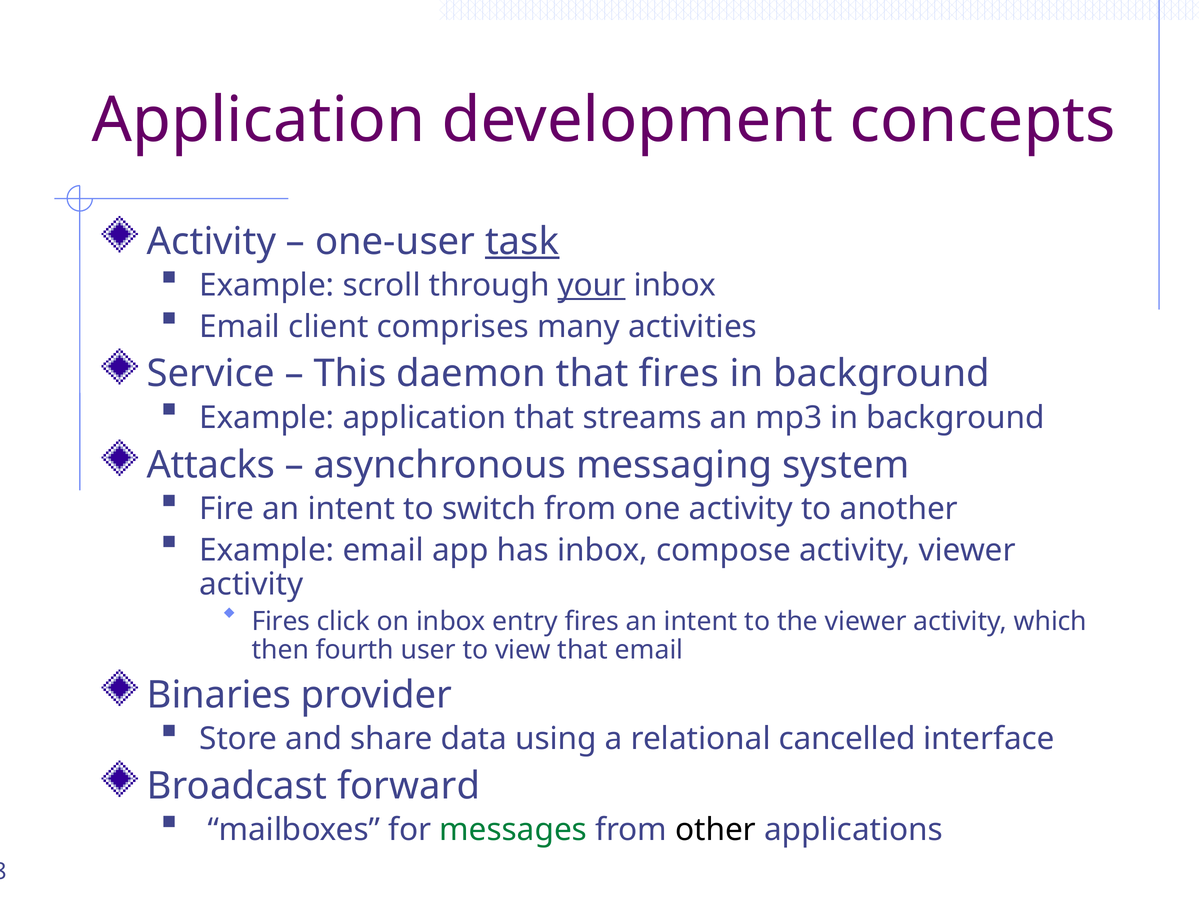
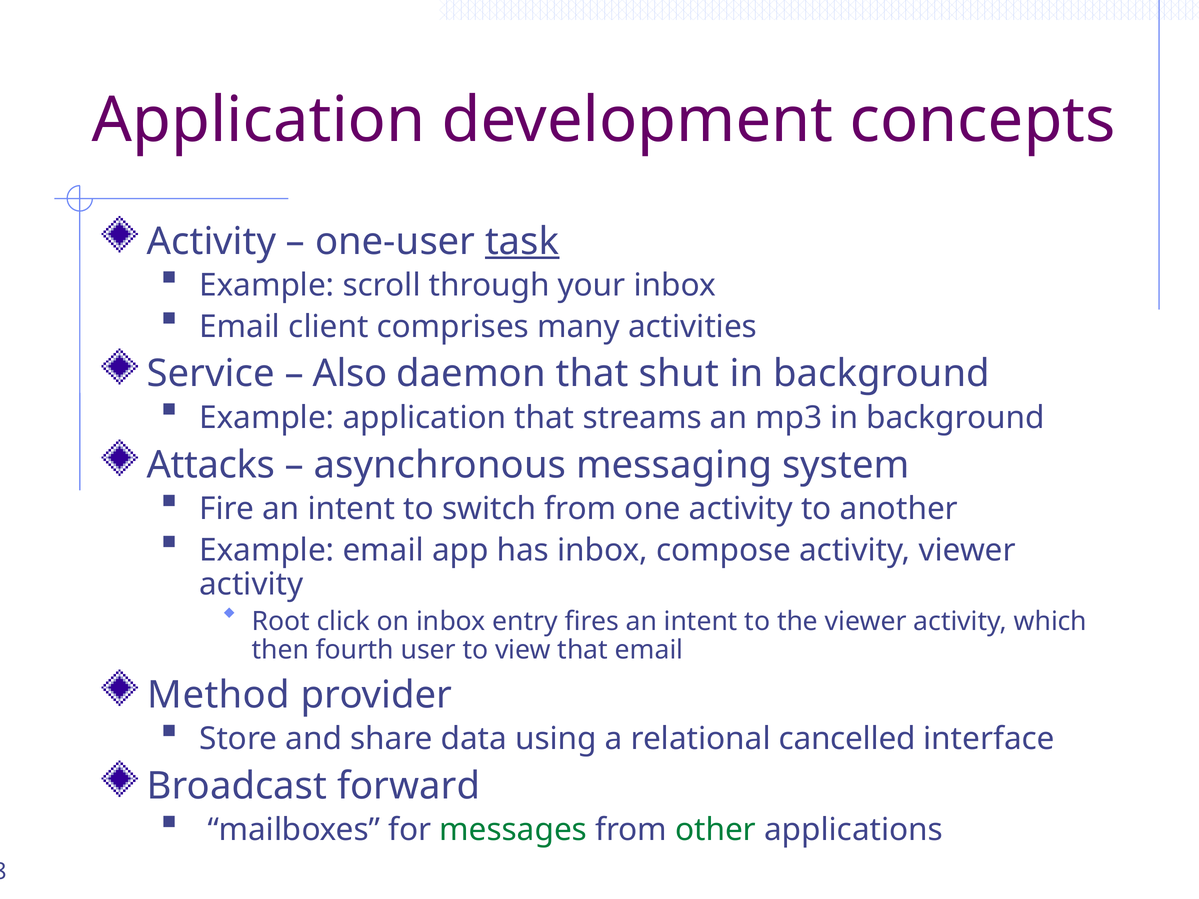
your underline: present -> none
This: This -> Also
that fires: fires -> shut
Fires at (281, 621): Fires -> Root
Binaries: Binaries -> Method
other colour: black -> green
